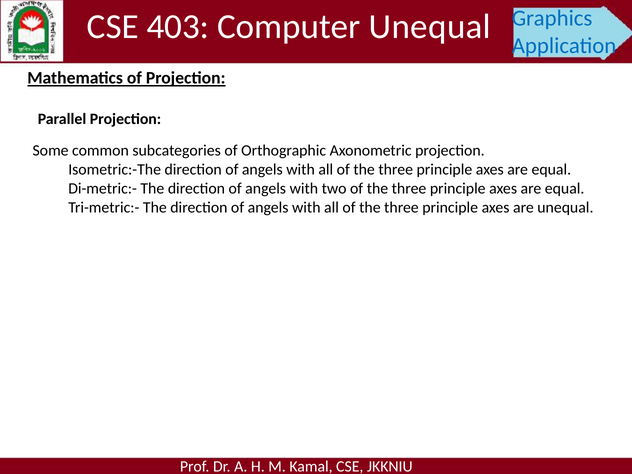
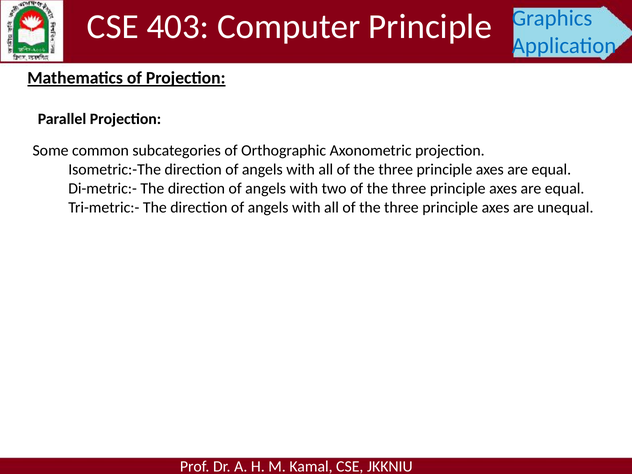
Computer Unequal: Unequal -> Principle
